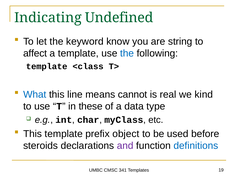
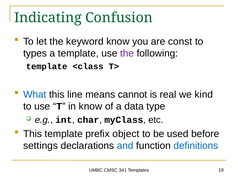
Undefined: Undefined -> Confusion
string: string -> const
affect: affect -> types
the at (127, 53) colour: blue -> purple
in these: these -> know
steroids: steroids -> settings
and colour: purple -> blue
